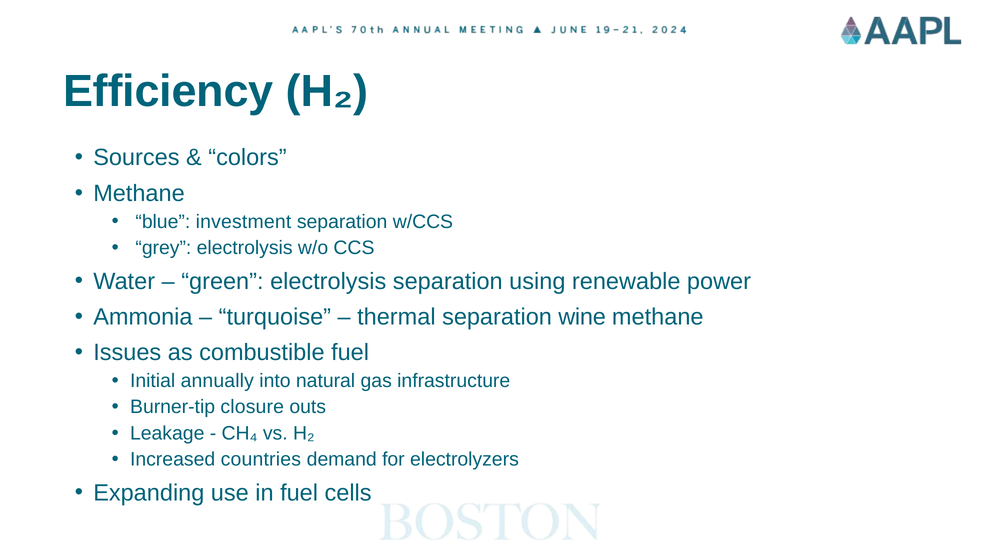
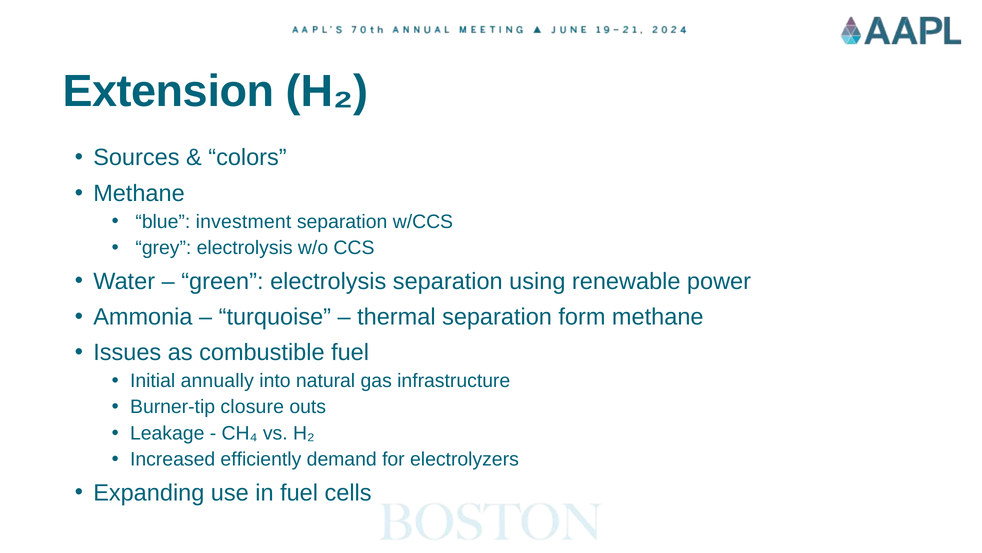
Efficiency: Efficiency -> Extension
wine: wine -> form
countries: countries -> efficiently
